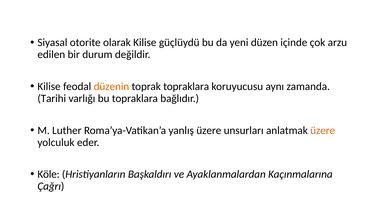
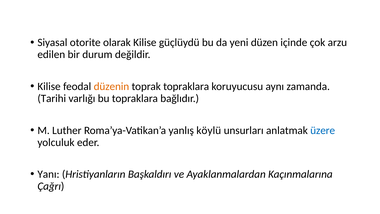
yanlış üzere: üzere -> köylü
üzere at (323, 130) colour: orange -> blue
Köle: Köle -> Yanı
